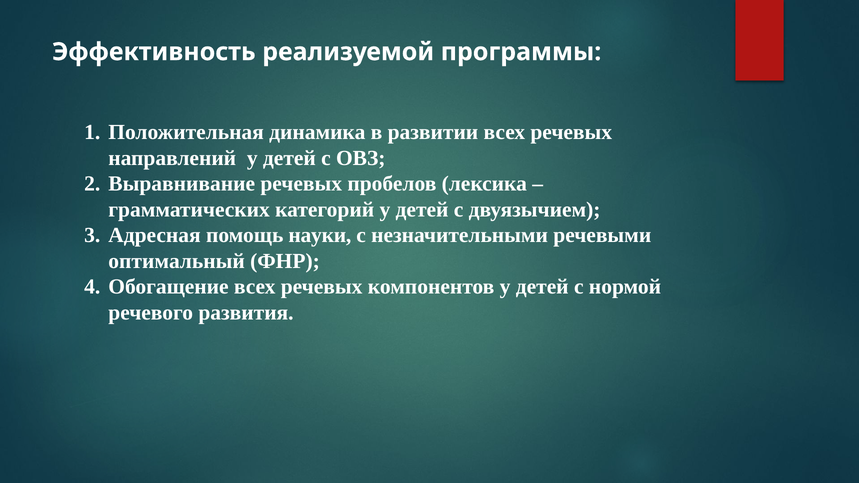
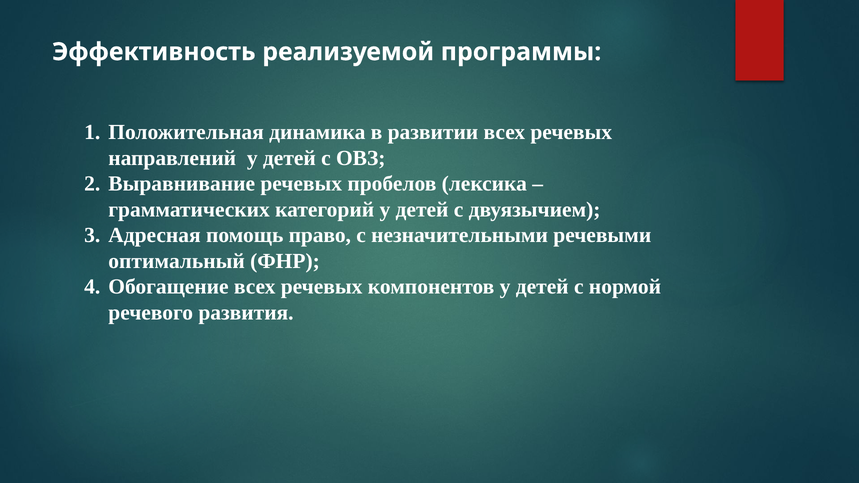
науки: науки -> право
